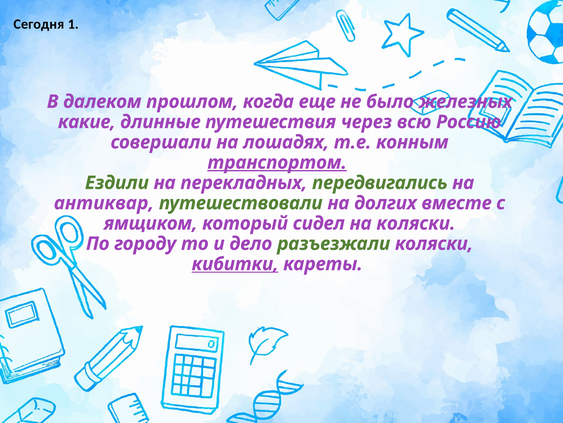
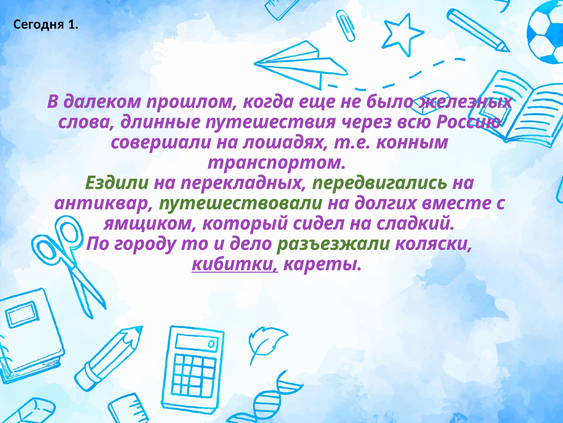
какие: какие -> слова
транспортом underline: present -> none
на коляски: коляски -> сладкий
